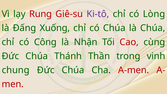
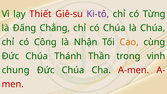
Rung: Rung -> Thiết
Lòng: Lòng -> Từng
Xuống: Xuống -> Chẳng
Cao colour: red -> orange
